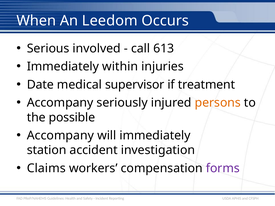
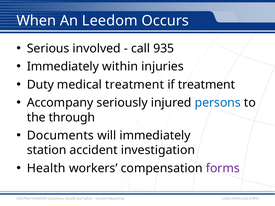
613: 613 -> 935
Date: Date -> Duty
medical supervisor: supervisor -> treatment
persons colour: orange -> blue
possible: possible -> through
Accompany at (60, 136): Accompany -> Documents
Claims at (46, 168): Claims -> Health
